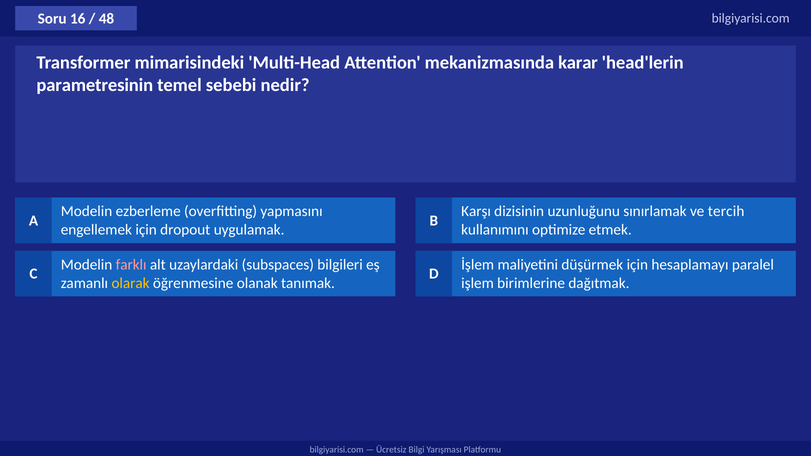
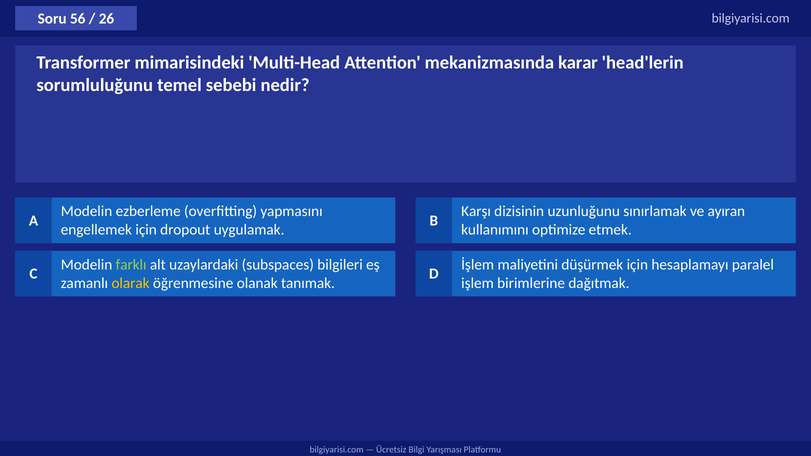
16: 16 -> 56
48: 48 -> 26
parametresinin: parametresinin -> sorumluluğunu
tercih: tercih -> ayıran
farklı colour: pink -> light green
